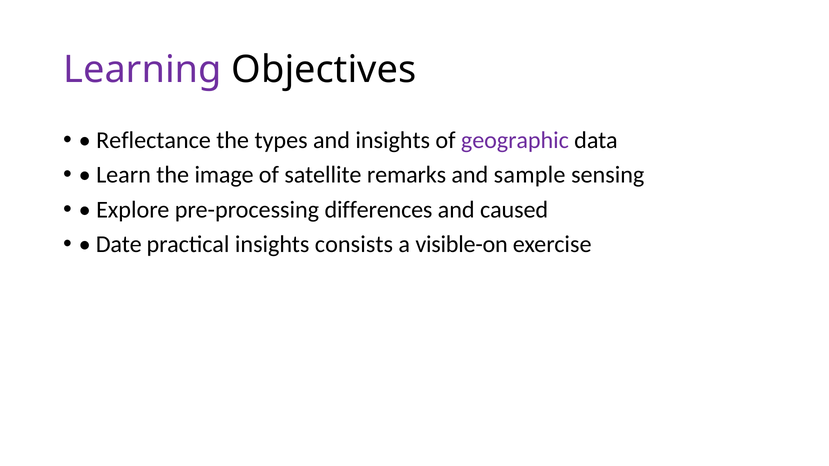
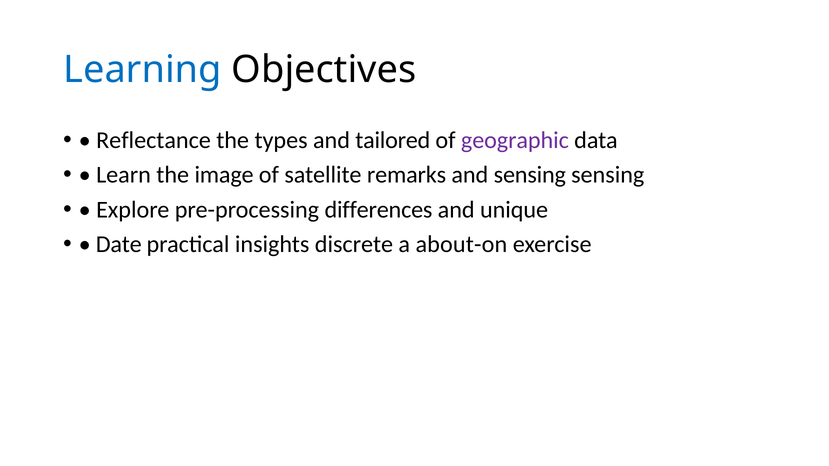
Learning colour: purple -> blue
and insights: insights -> tailored
and sample: sample -> sensing
caused: caused -> unique
consists: consists -> discrete
visible-on: visible-on -> about-on
